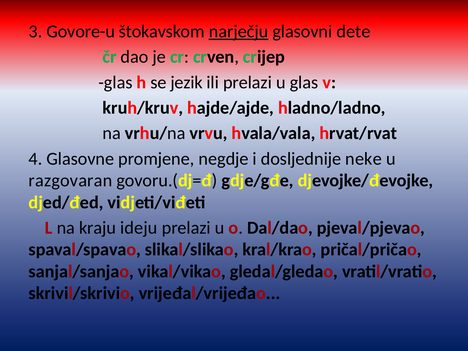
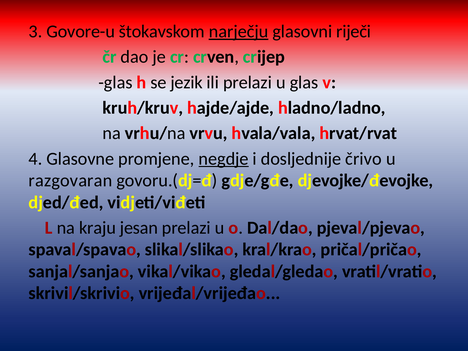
dete: dete -> riječi
negdje underline: none -> present
neke: neke -> črivo
ideju: ideju -> jesan
